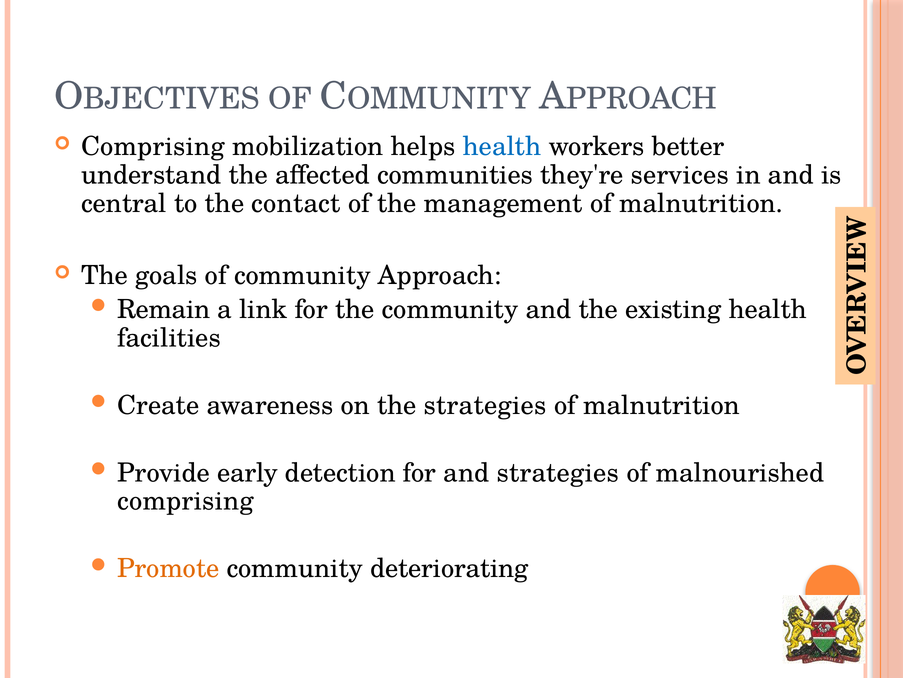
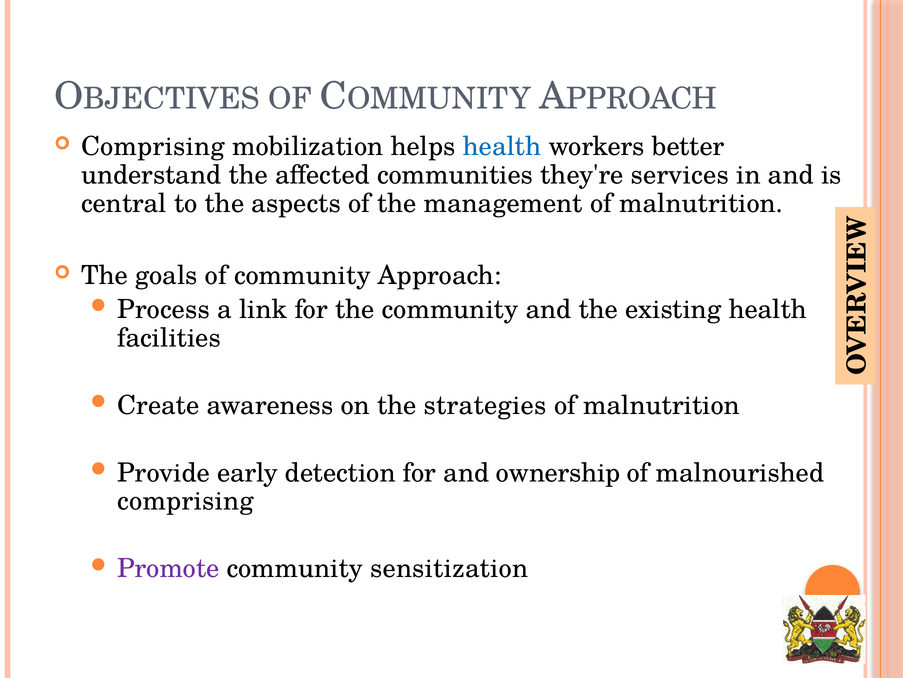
contact: contact -> aspects
Remain: Remain -> Process
and strategies: strategies -> ownership
Promote colour: orange -> purple
deteriorating: deteriorating -> sensitization
